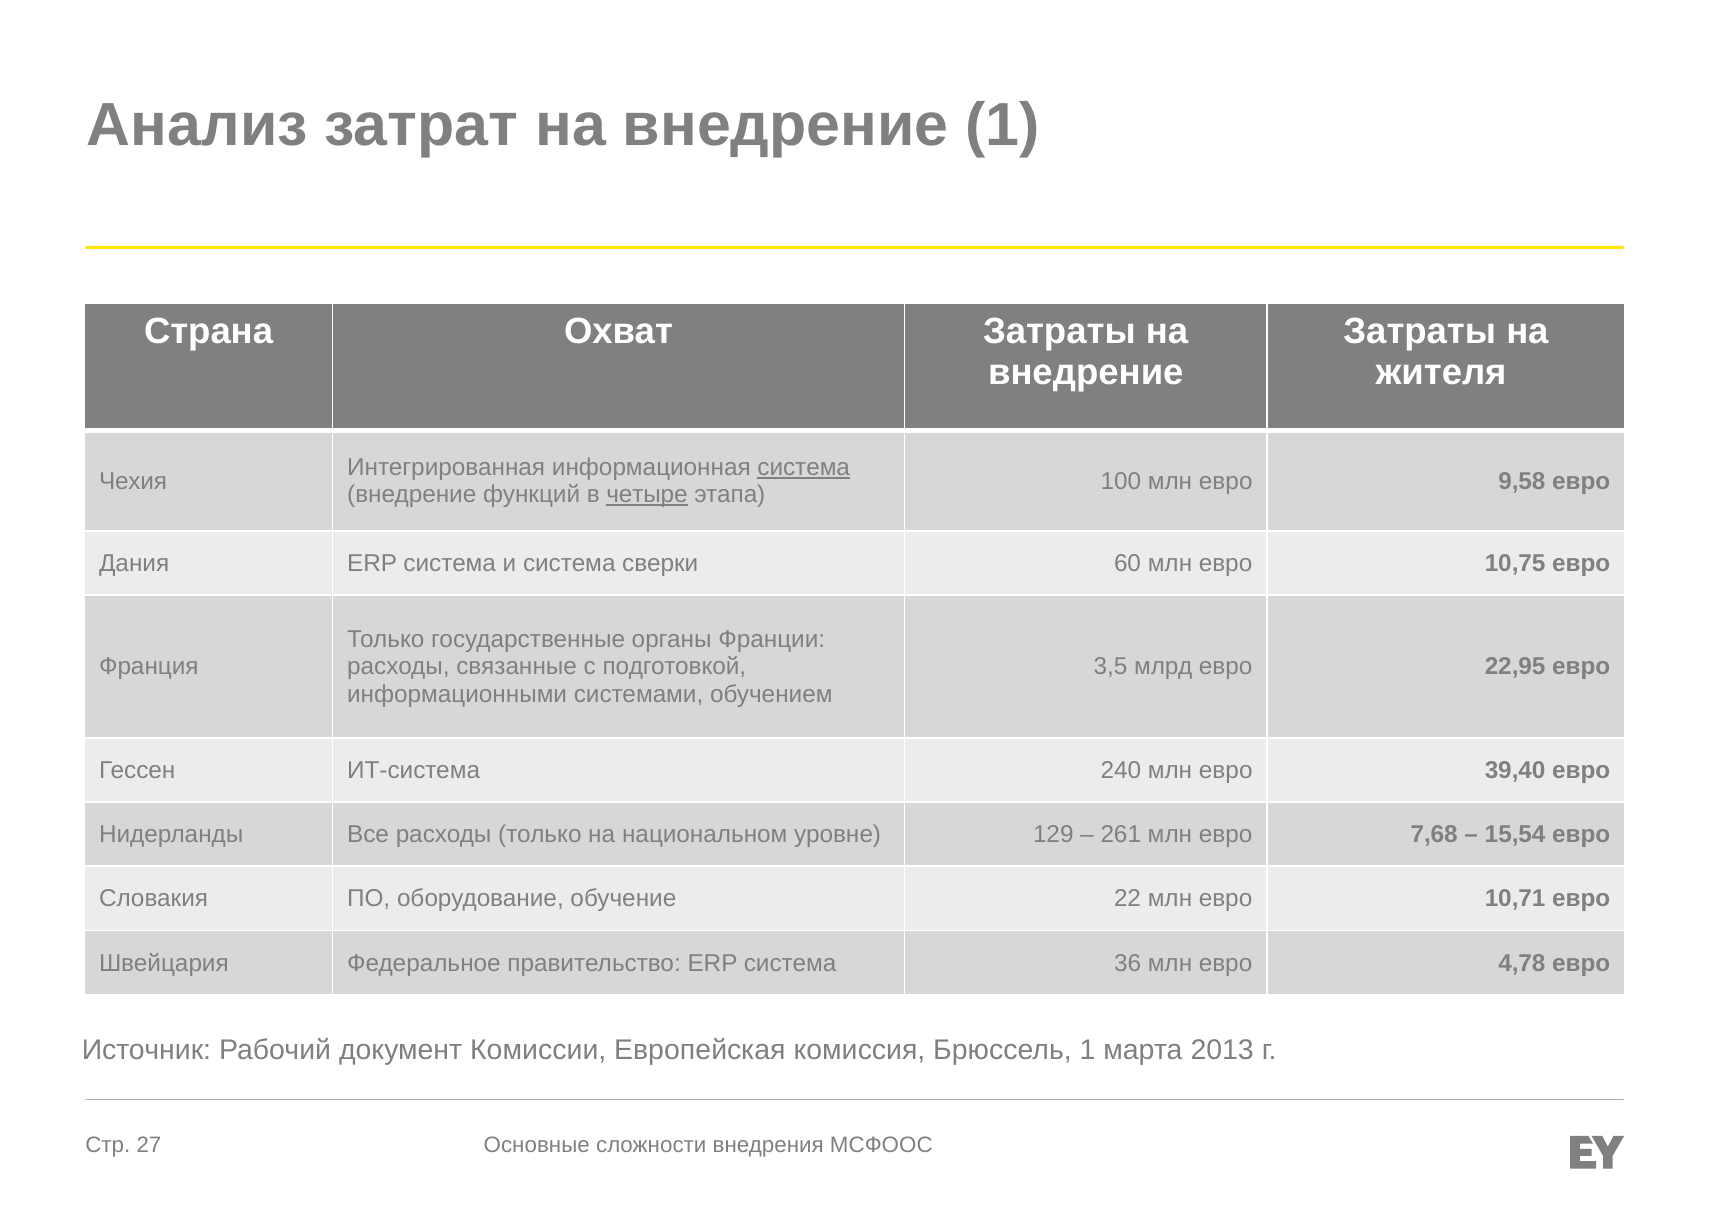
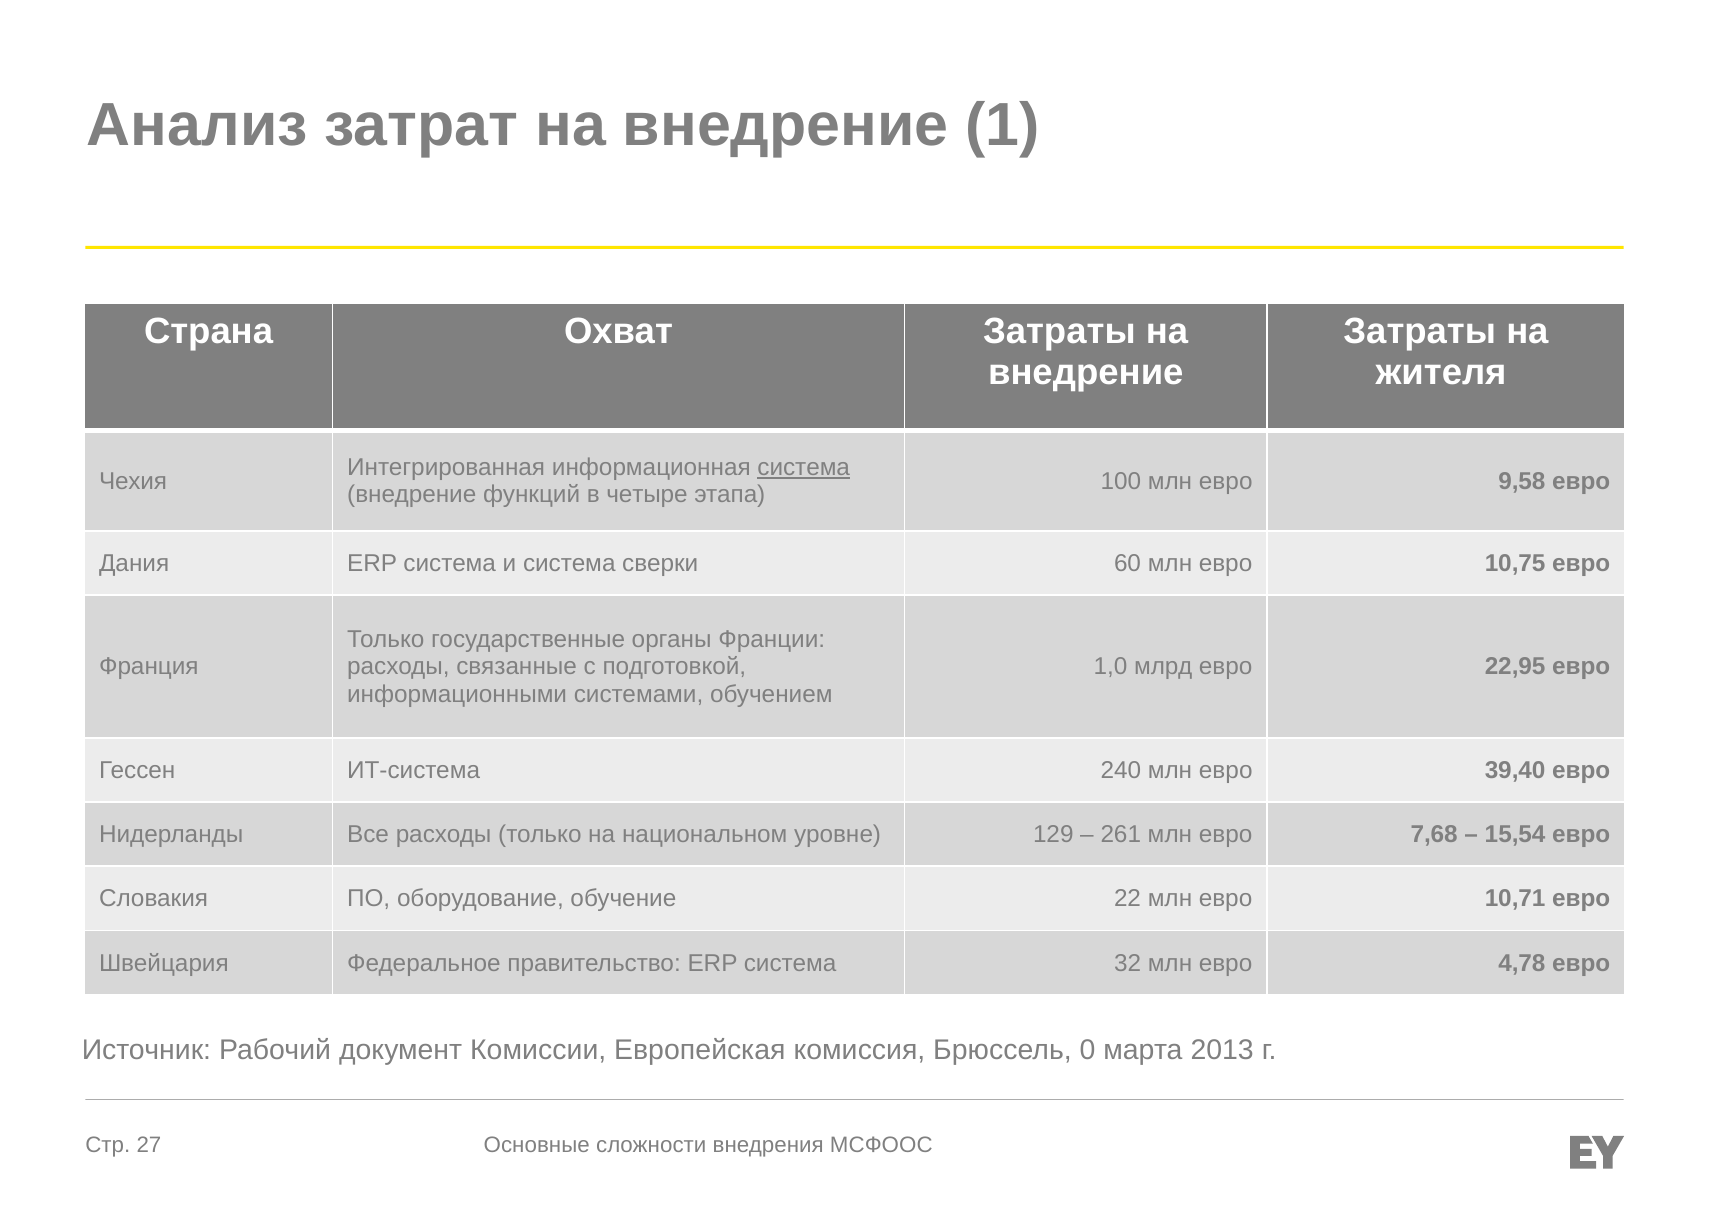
четыре underline: present -> none
3,5: 3,5 -> 1,0
36: 36 -> 32
Брюссель 1: 1 -> 0
